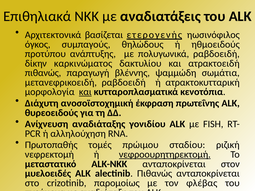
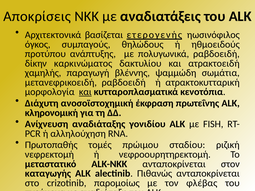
Επιθηλιακά: Επιθηλιακά -> Αποκρίσεις
πιθανώς at (43, 73): πιθανώς -> χαμηλής
θυρεοειδούς: θυρεοειδούς -> κληρονομική
νεφροουρητηρεκτομή underline: present -> none
μυελοειδές: μυελοειδές -> καταγωγής
